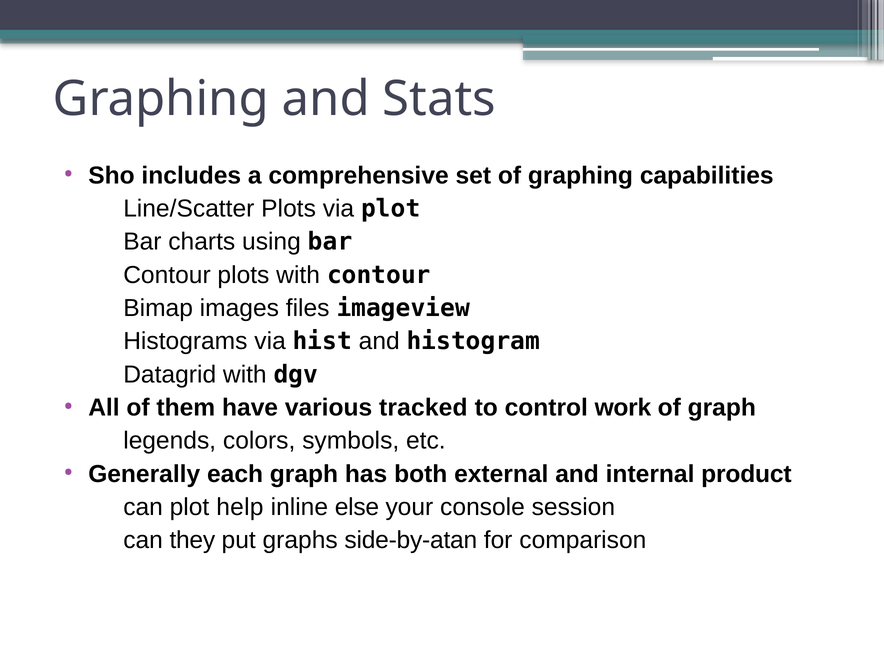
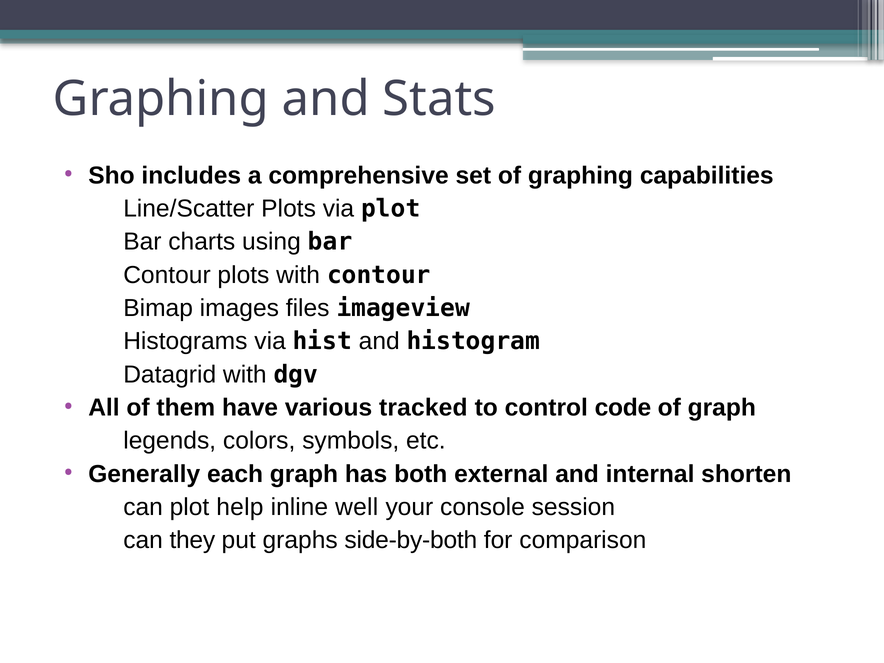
work: work -> code
product: product -> shorten
else: else -> well
side-by-atan: side-by-atan -> side-by-both
